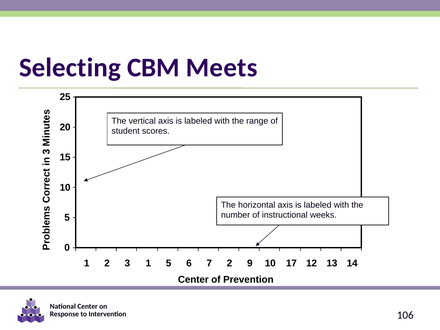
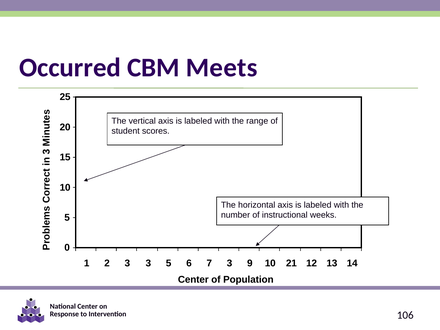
Selecting: Selecting -> Occurred
3 1: 1 -> 3
7 2: 2 -> 3
17: 17 -> 21
Prevention: Prevention -> Population
